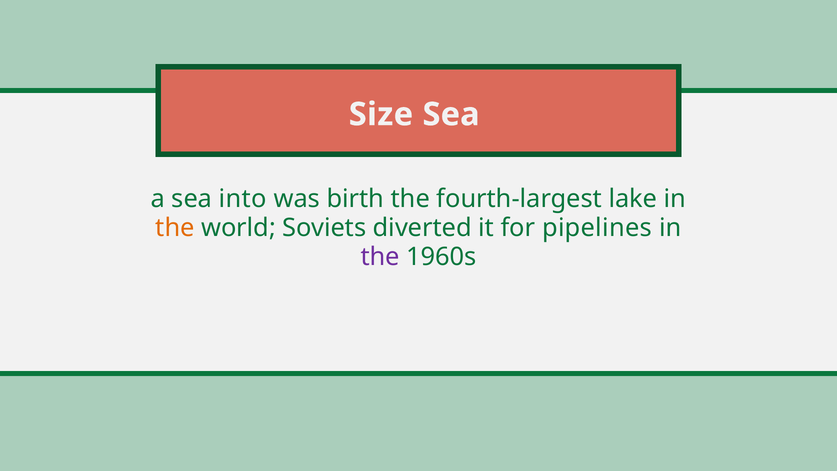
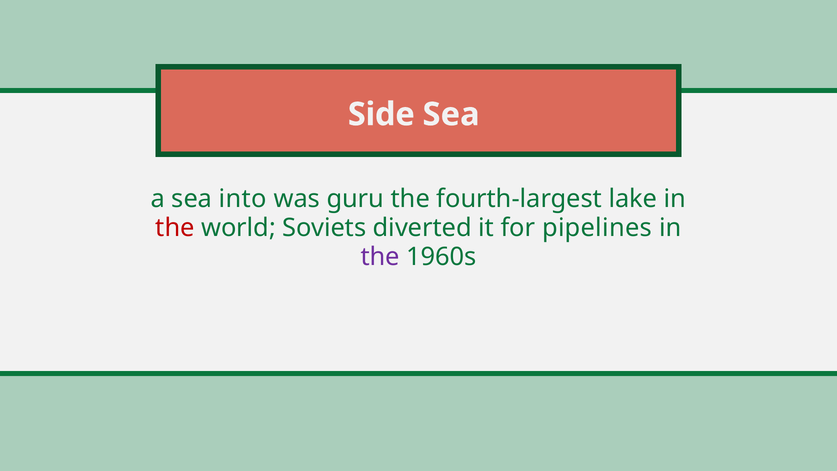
Size: Size -> Side
birth: birth -> guru
the at (175, 228) colour: orange -> red
